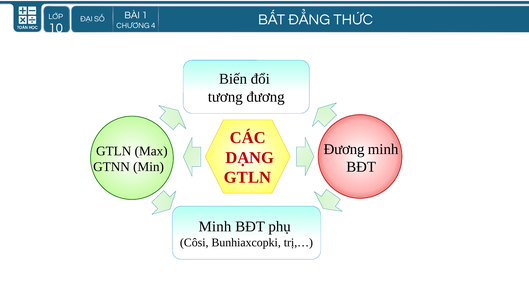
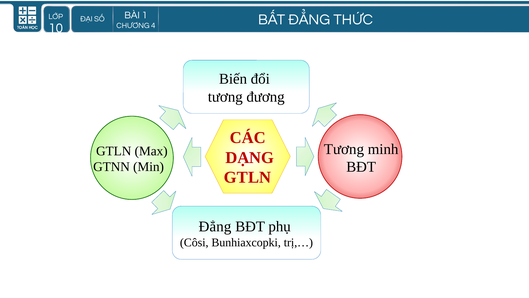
Đương at (344, 149): Đương -> Tương
Minh at (215, 226): Minh -> Đẳng
